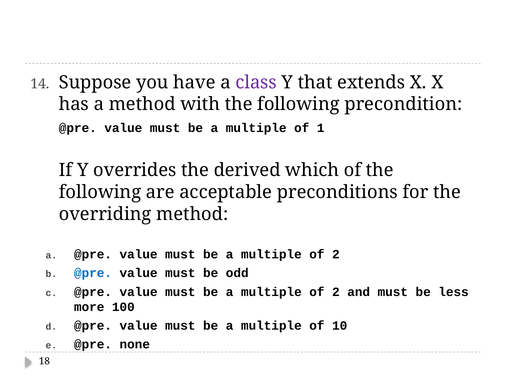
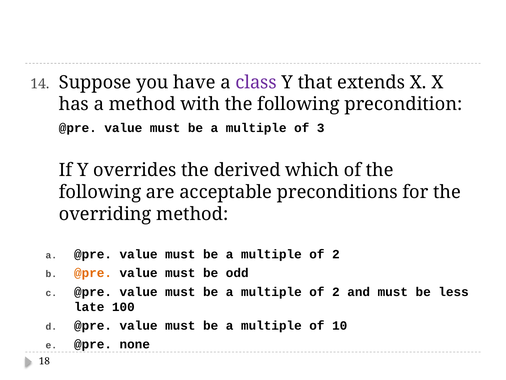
1: 1 -> 3
@pre at (93, 273) colour: blue -> orange
more: more -> late
